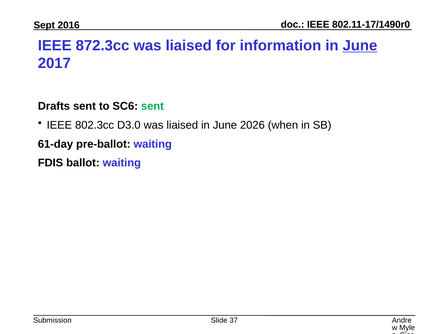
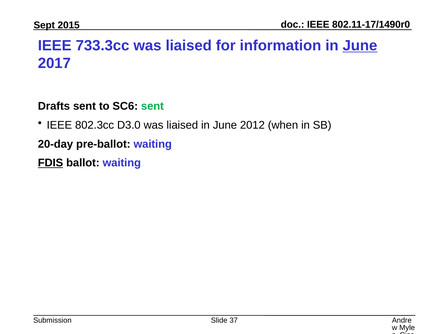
2016: 2016 -> 2015
872.3cc: 872.3cc -> 733.3cc
2026: 2026 -> 2012
61-day: 61-day -> 20-day
FDIS underline: none -> present
